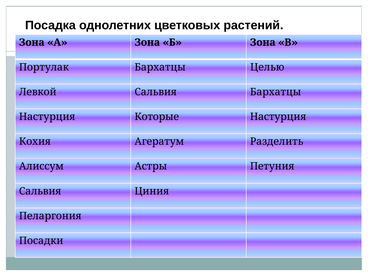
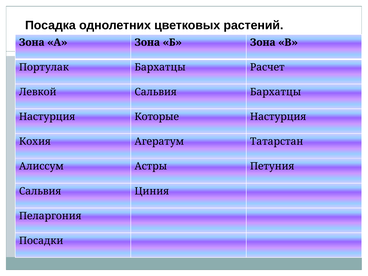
Целью: Целью -> Расчет
Разделить: Разделить -> Татарстан
